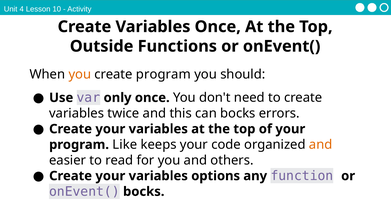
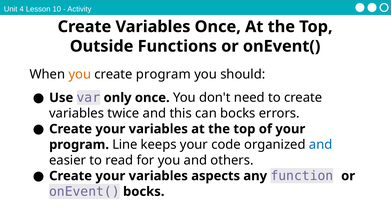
Like: Like -> Line
and at (321, 145) colour: orange -> blue
options: options -> aspects
